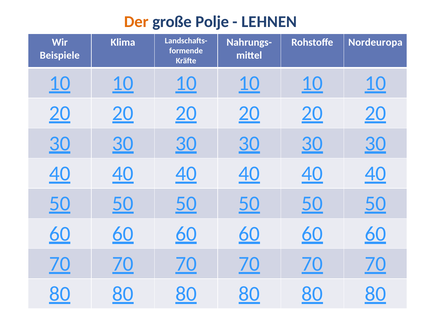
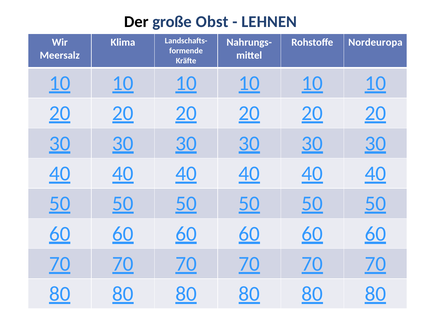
Der at (137, 22) colour: orange -> black
Polje: Polje -> Obst
Beispiele: Beispiele -> Meersalz
